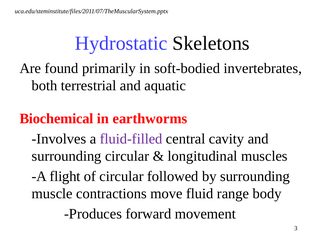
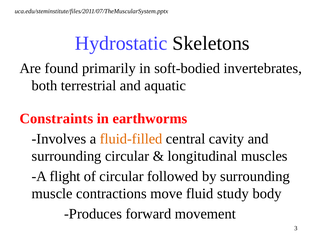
Biochemical: Biochemical -> Constraints
fluid-filled colour: purple -> orange
range: range -> study
